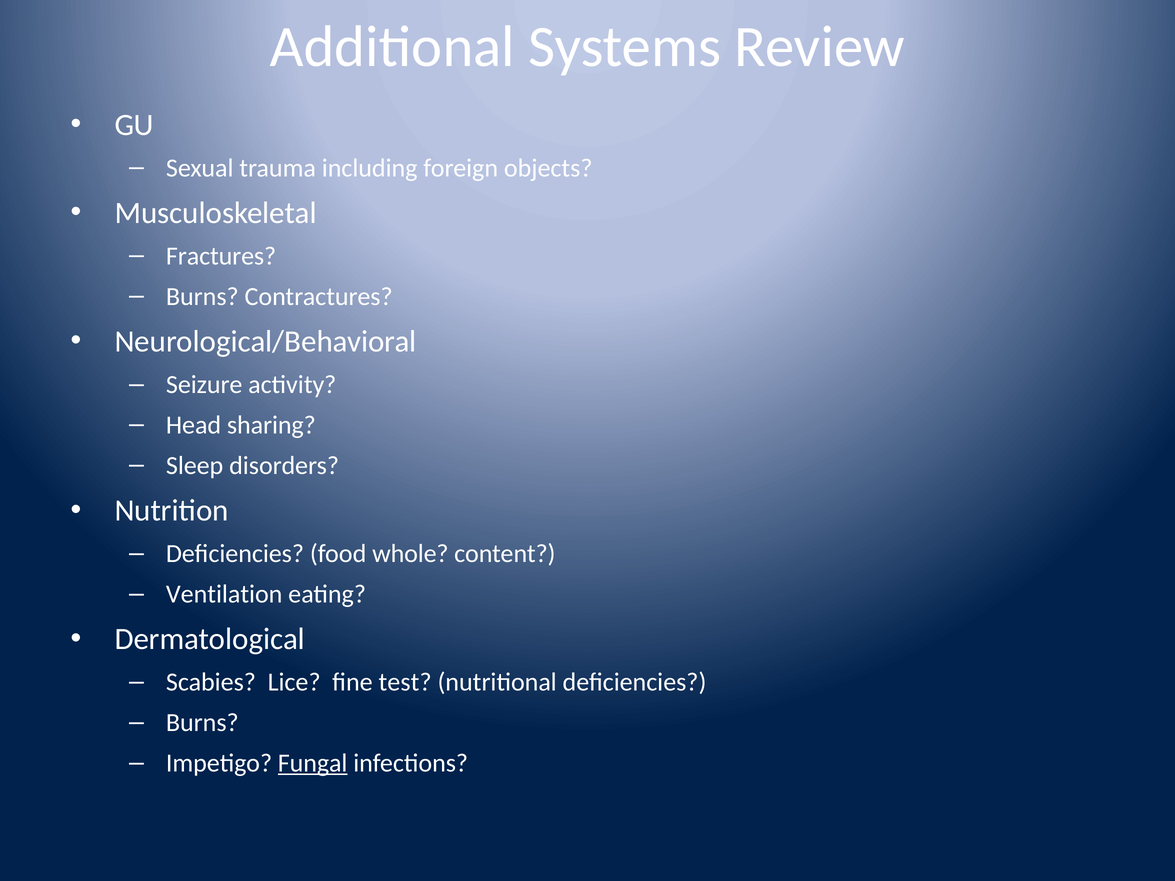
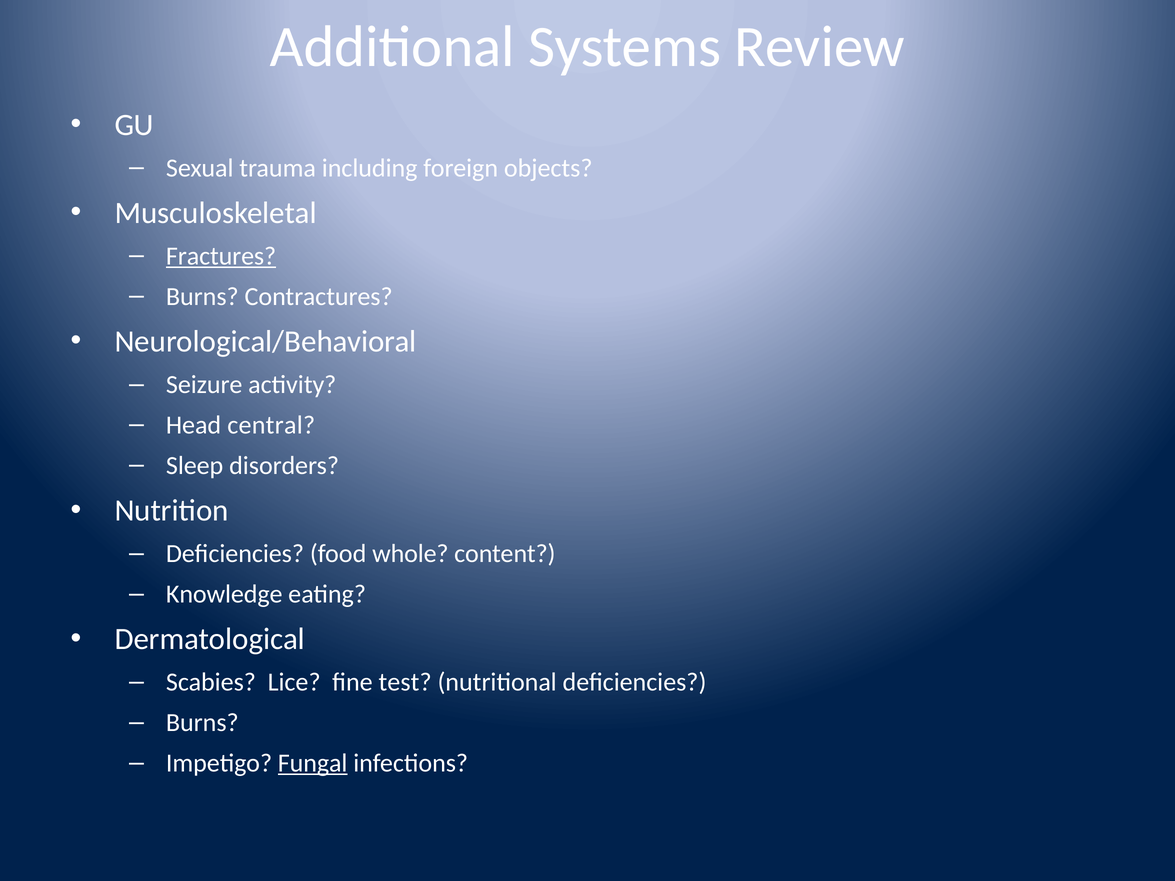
Fractures underline: none -> present
sharing: sharing -> central
Ventilation: Ventilation -> Knowledge
